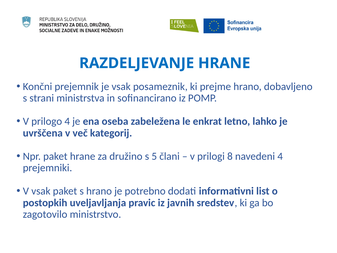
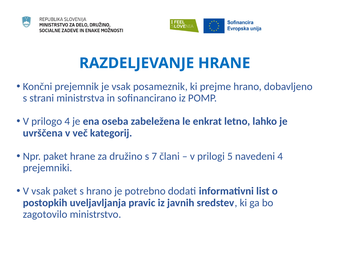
5: 5 -> 7
8: 8 -> 5
